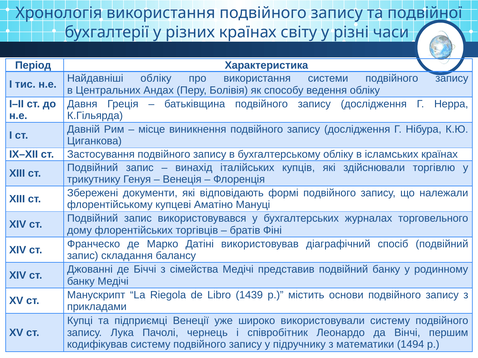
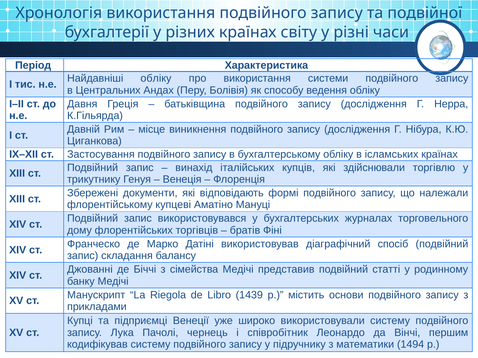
подвійний банку: банку -> статті
